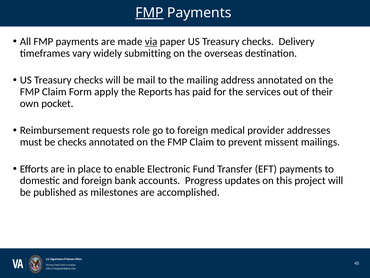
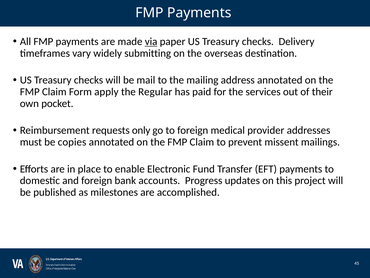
FMP at (150, 13) underline: present -> none
Reports: Reports -> Regular
role: role -> only
be checks: checks -> copies
